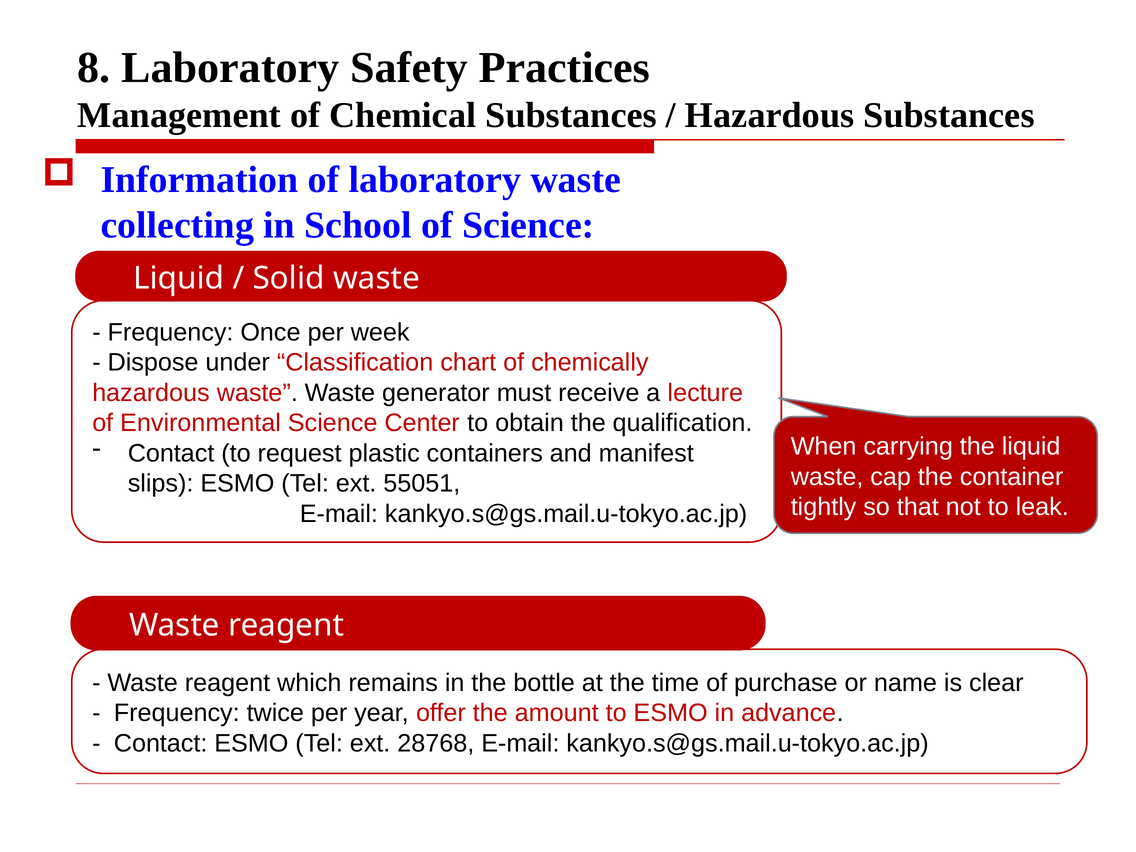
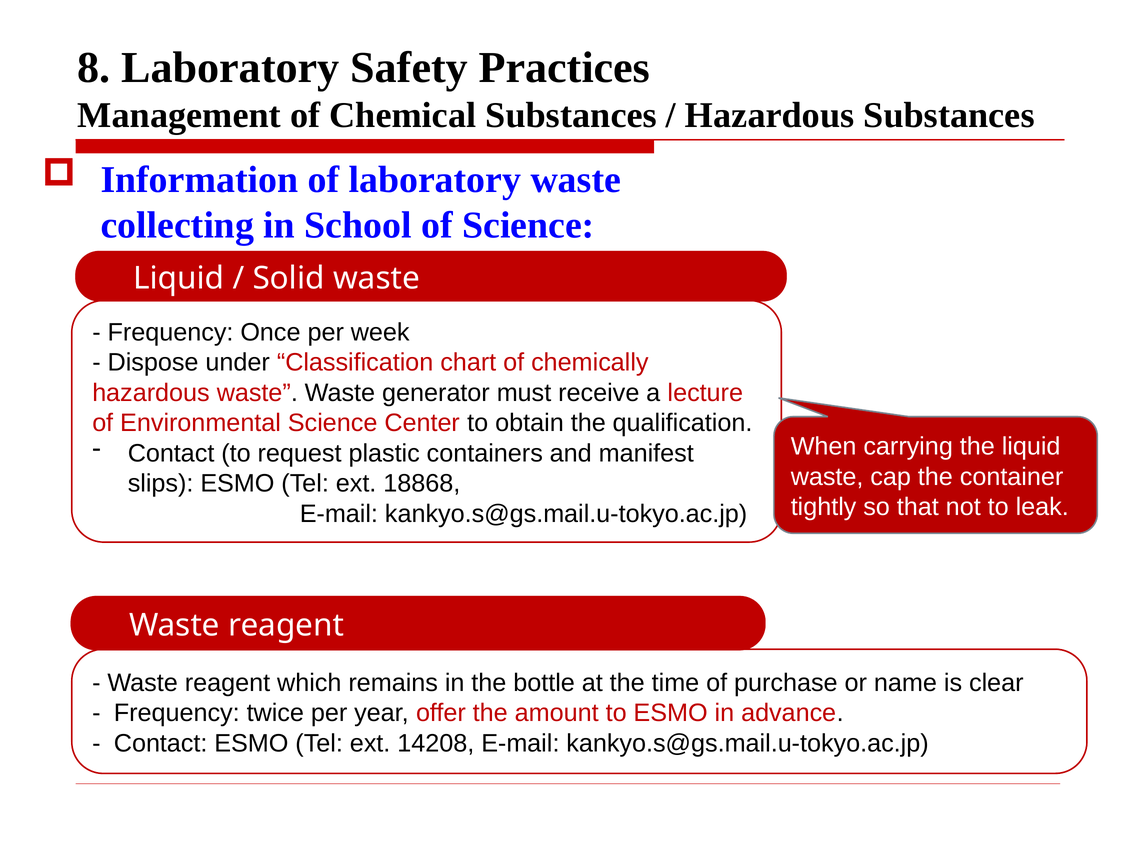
55051: 55051 -> 18868
28768: 28768 -> 14208
